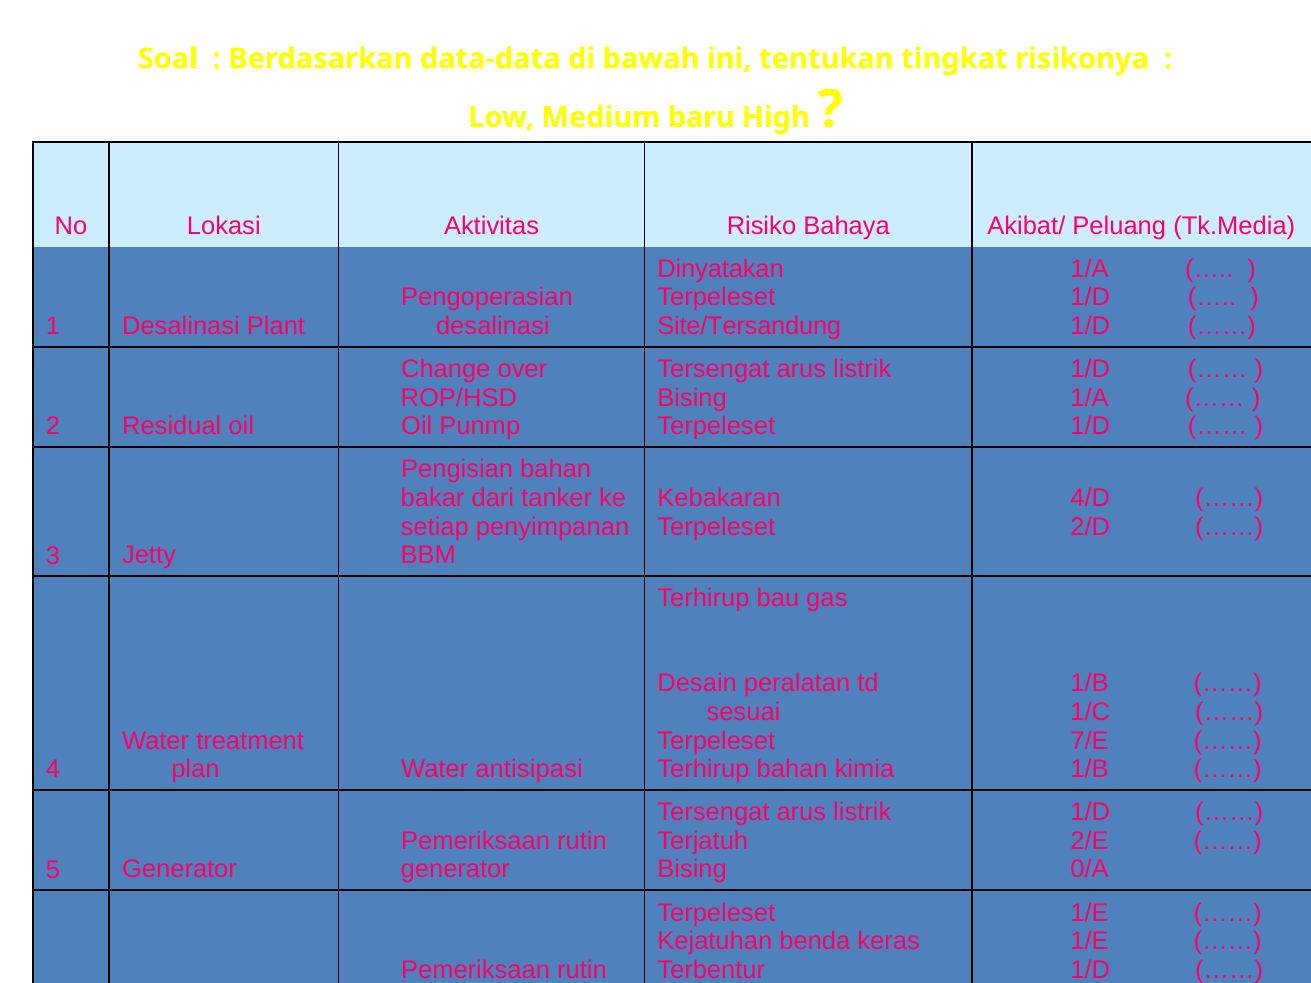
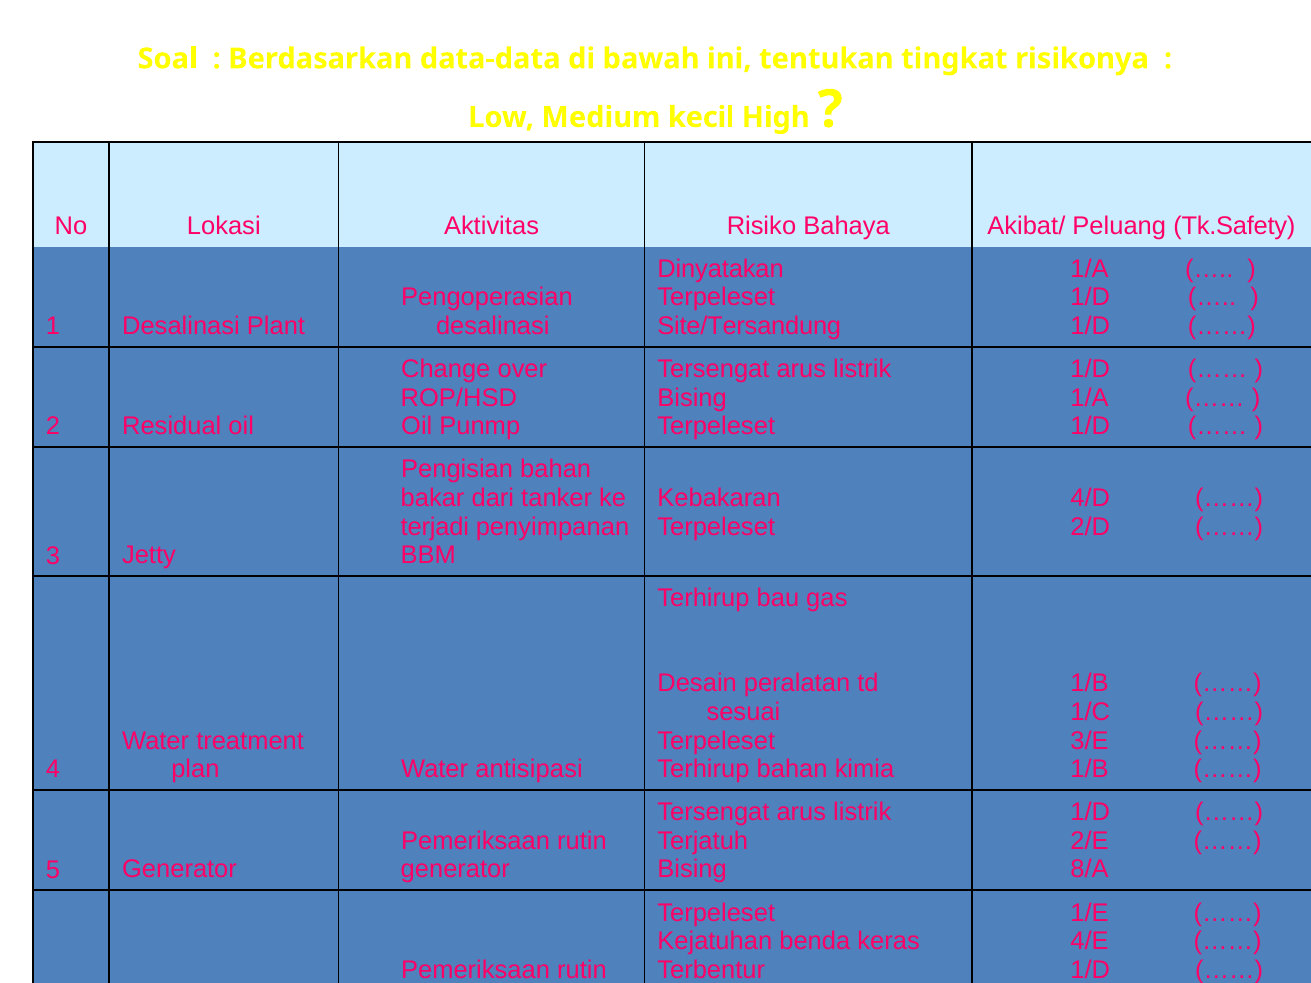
baru: baru -> kecil
Tk.Media: Tk.Media -> Tk.Safety
setiap: setiap -> terjadi
7/E: 7/E -> 3/E
0/A: 0/A -> 8/A
1/E at (1089, 942): 1/E -> 4/E
